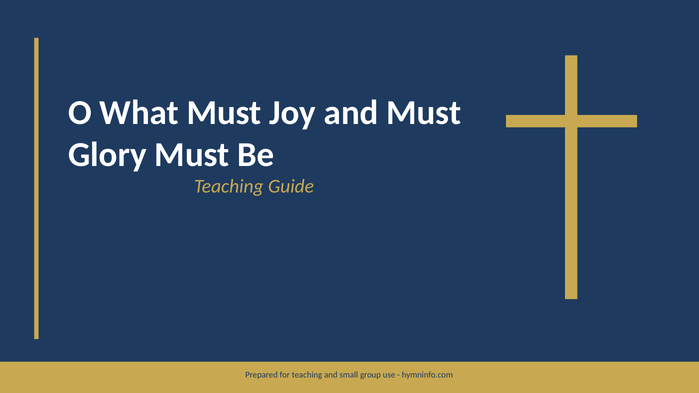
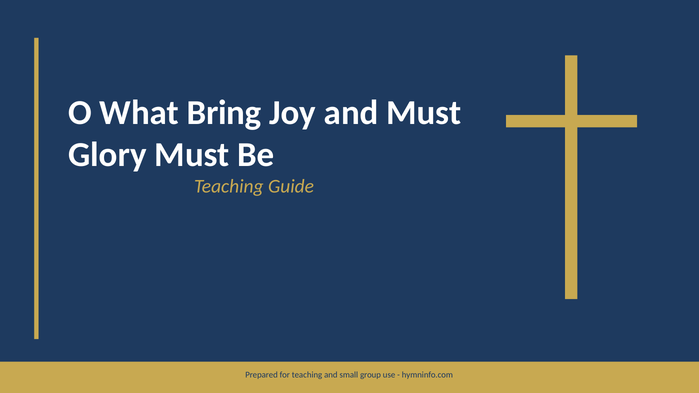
What Must: Must -> Bring
